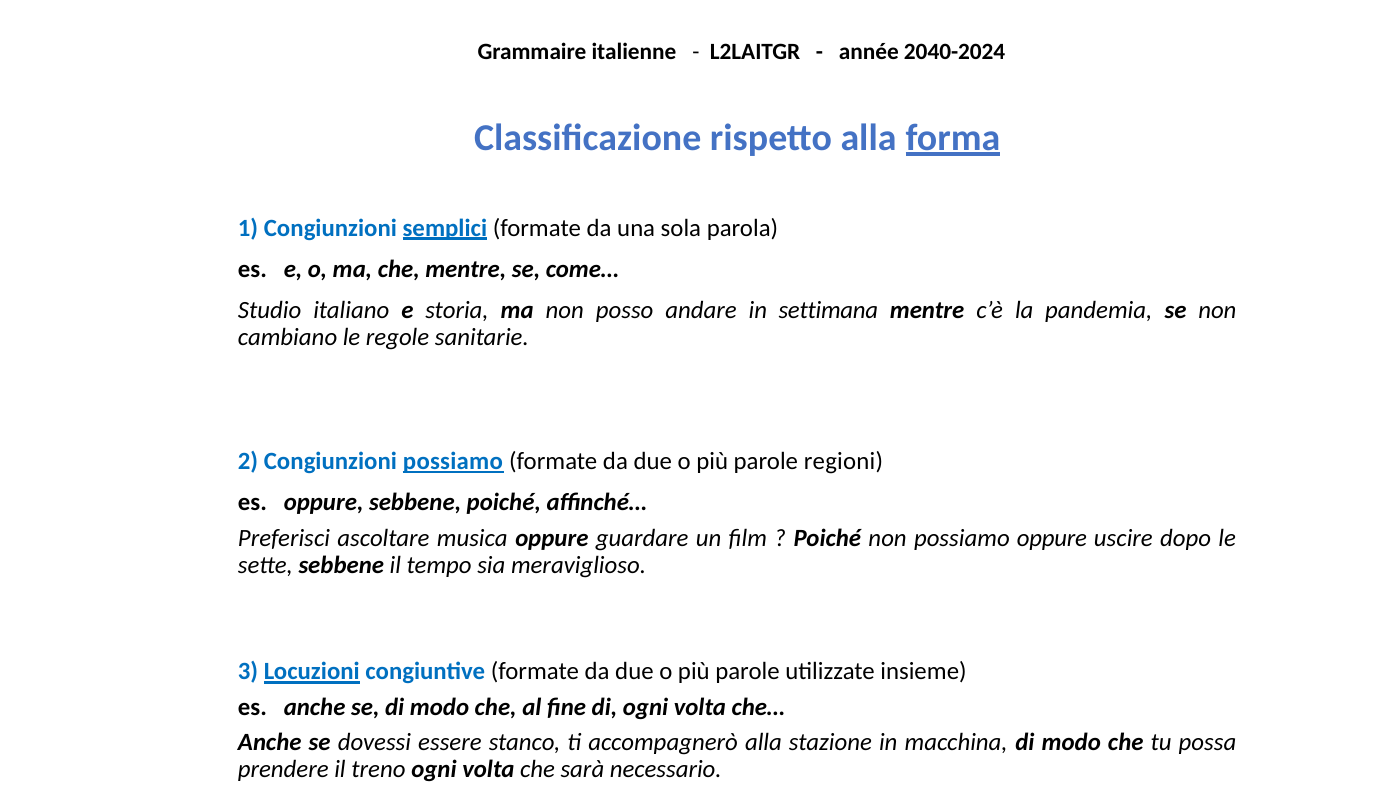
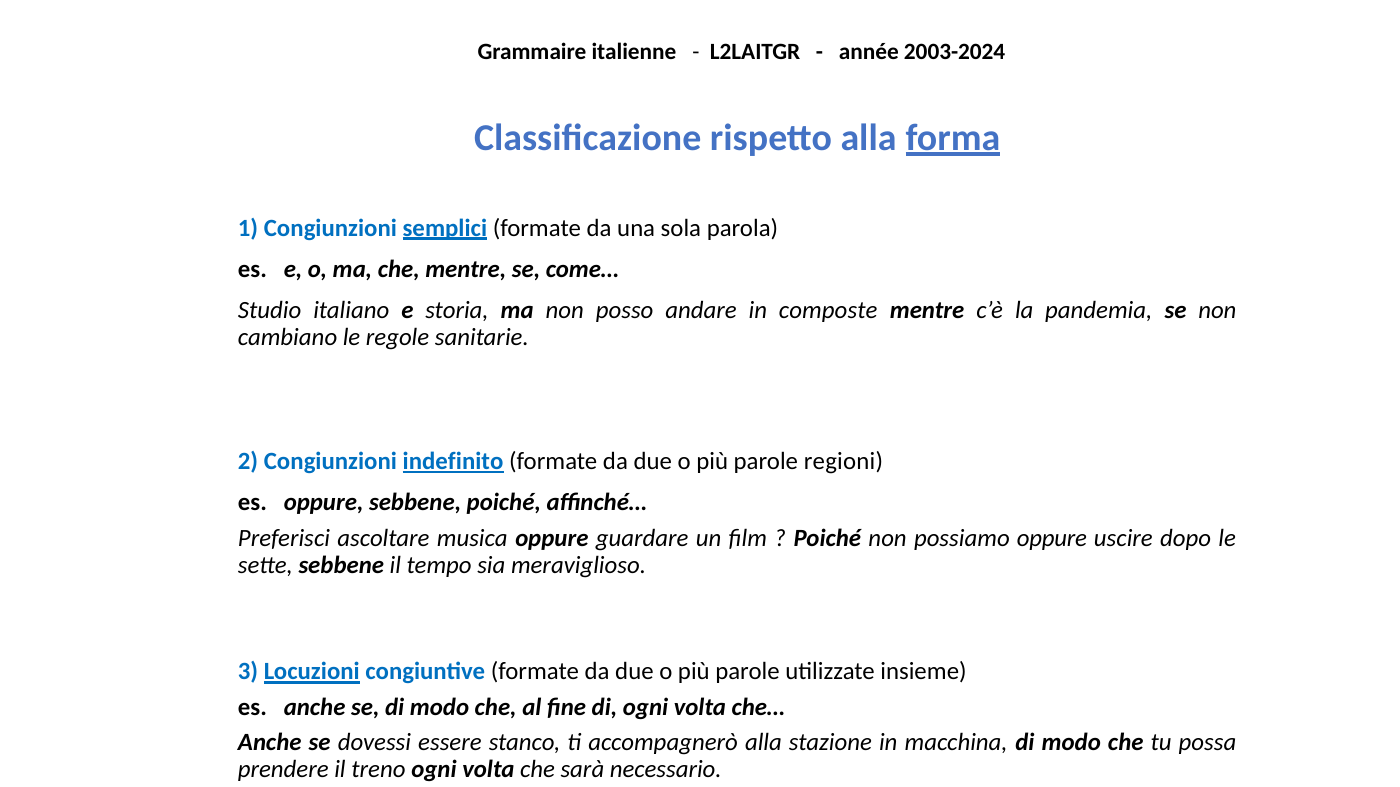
2040-2024: 2040-2024 -> 2003-2024
settimana: settimana -> composte
Congiunzioni possiamo: possiamo -> indefinito
